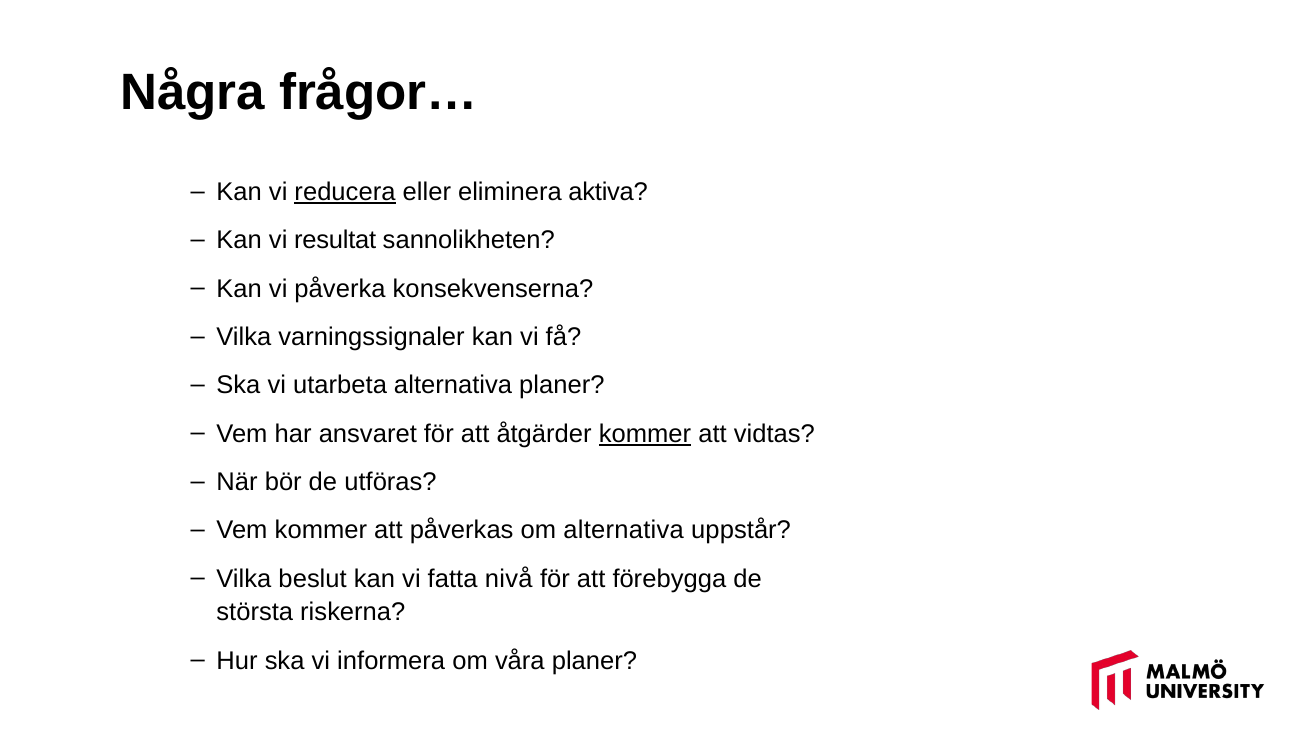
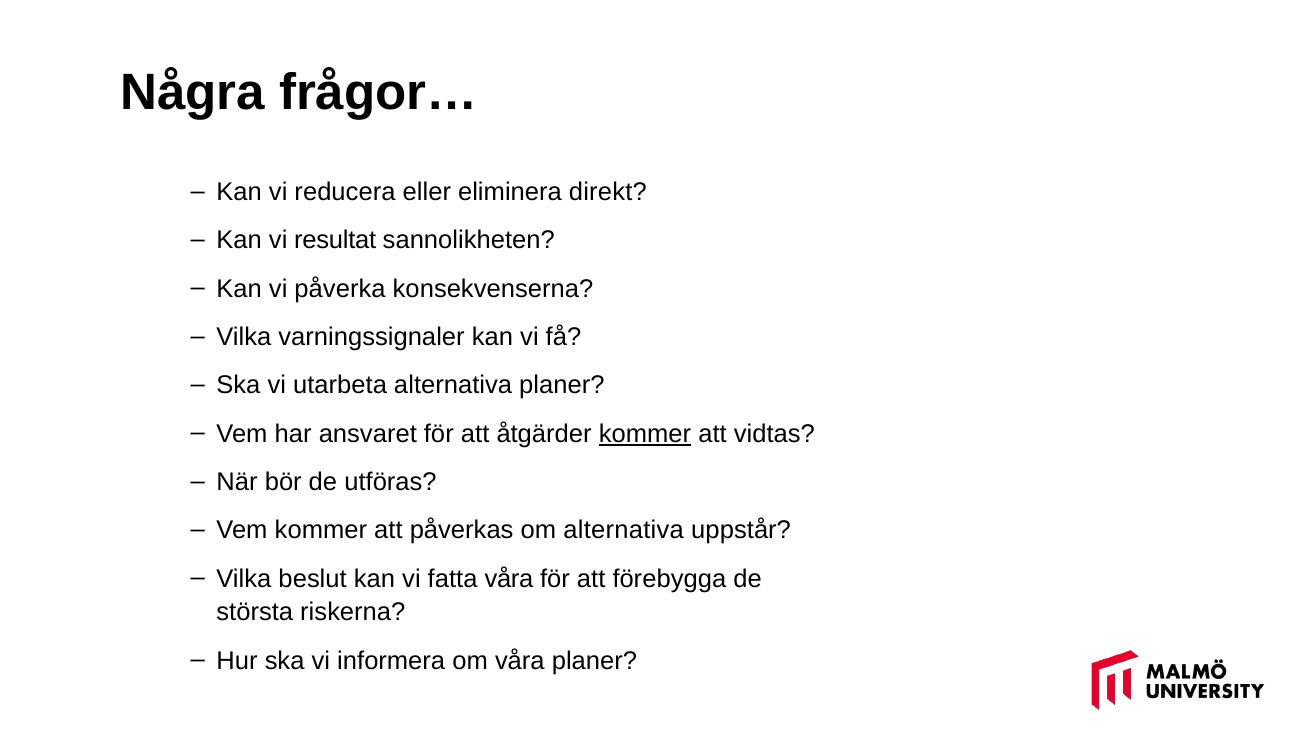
reducera underline: present -> none
aktiva: aktiva -> direkt
fatta nivå: nivå -> våra
